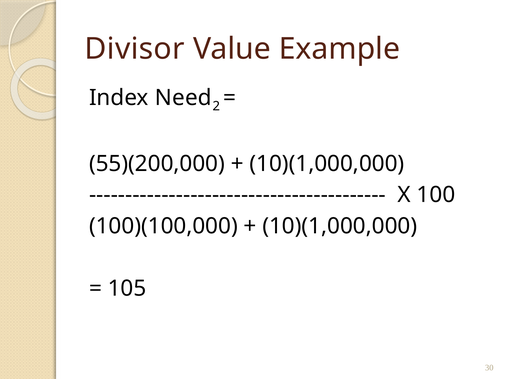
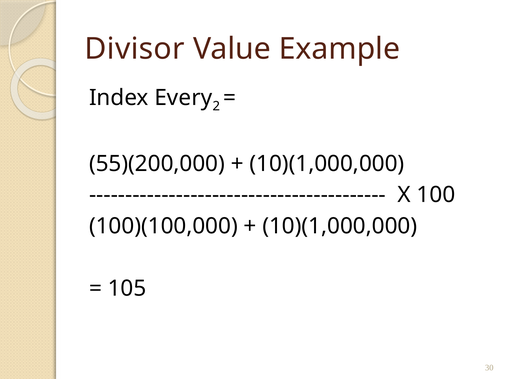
Need: Need -> Every
